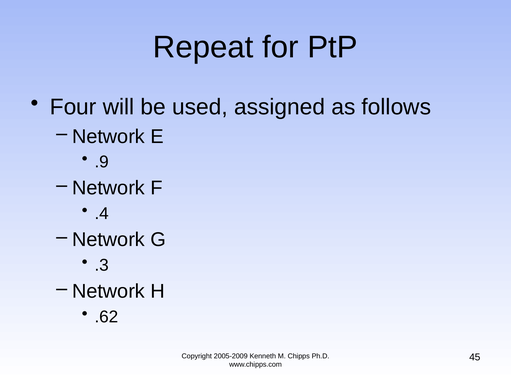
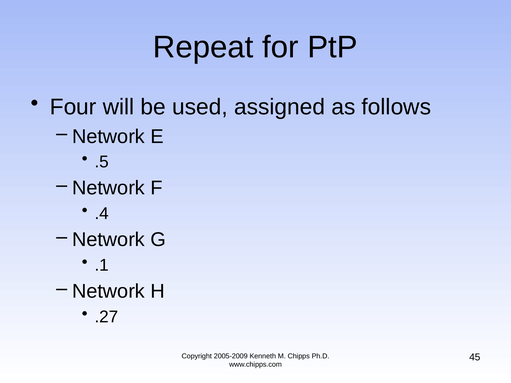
.9: .9 -> .5
.3: .3 -> .1
.62: .62 -> .27
